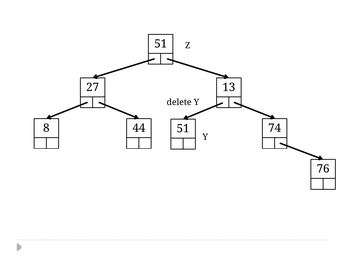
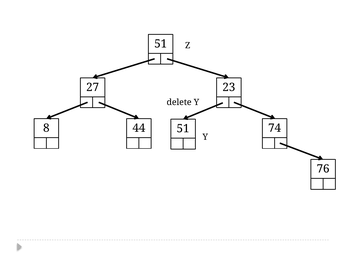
13: 13 -> 23
